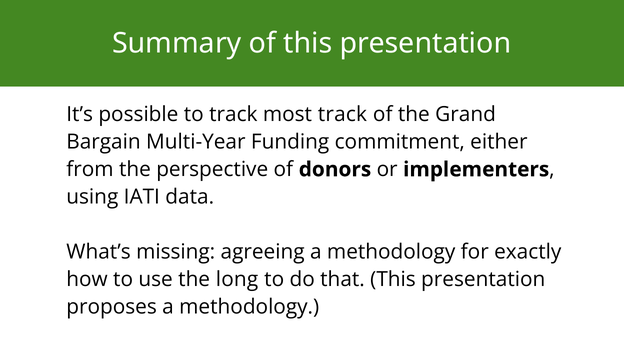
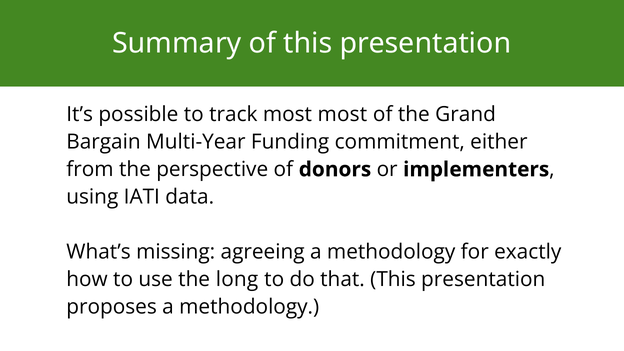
most track: track -> most
